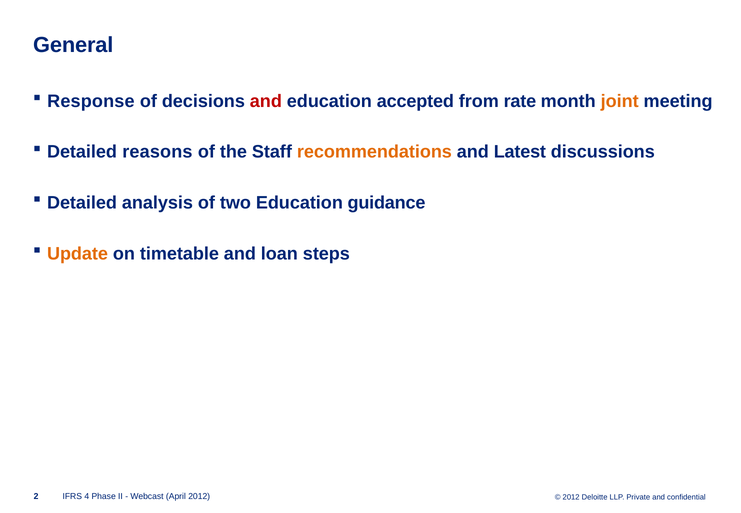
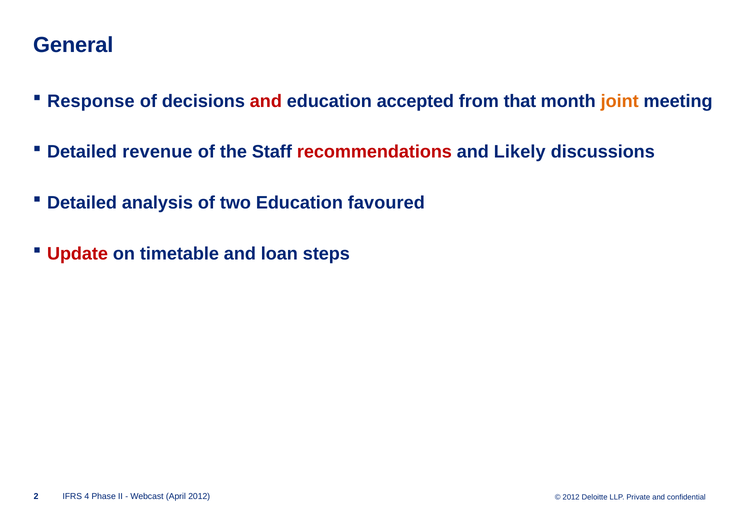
rate: rate -> that
reasons: reasons -> revenue
recommendations colour: orange -> red
Latest: Latest -> Likely
guidance: guidance -> favoured
Update colour: orange -> red
